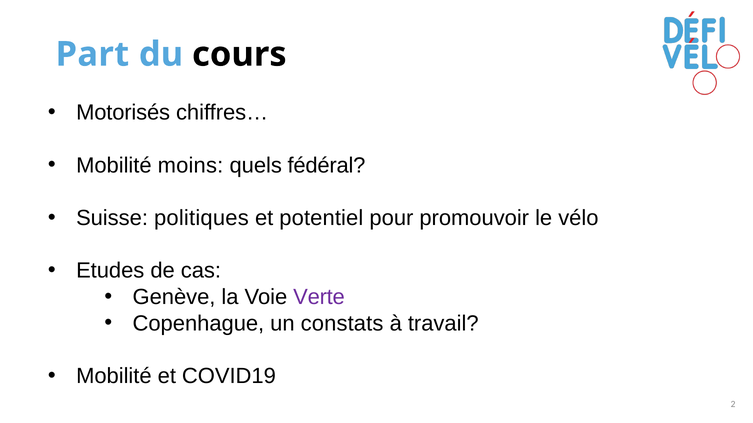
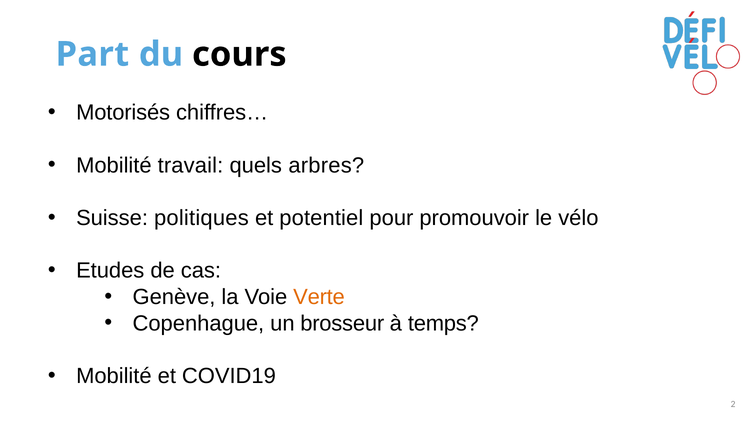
moins: moins -> travail
fédéral: fédéral -> arbres
Verte colour: purple -> orange
constats: constats -> brosseur
travail: travail -> temps
